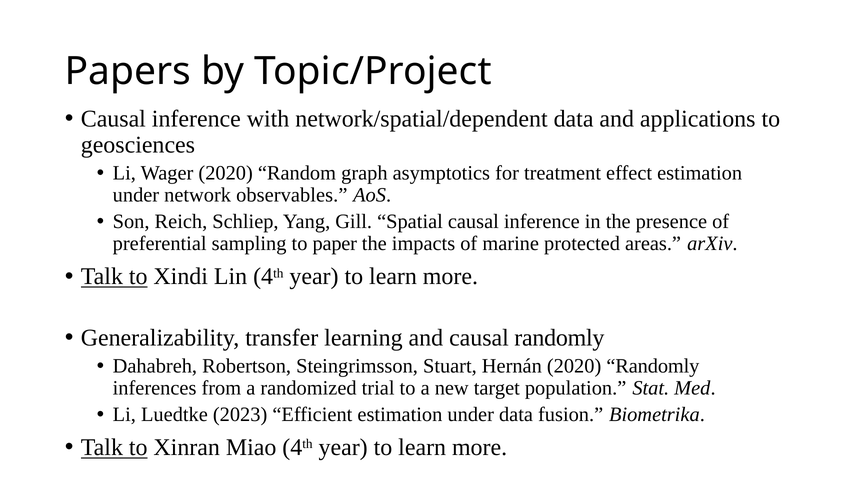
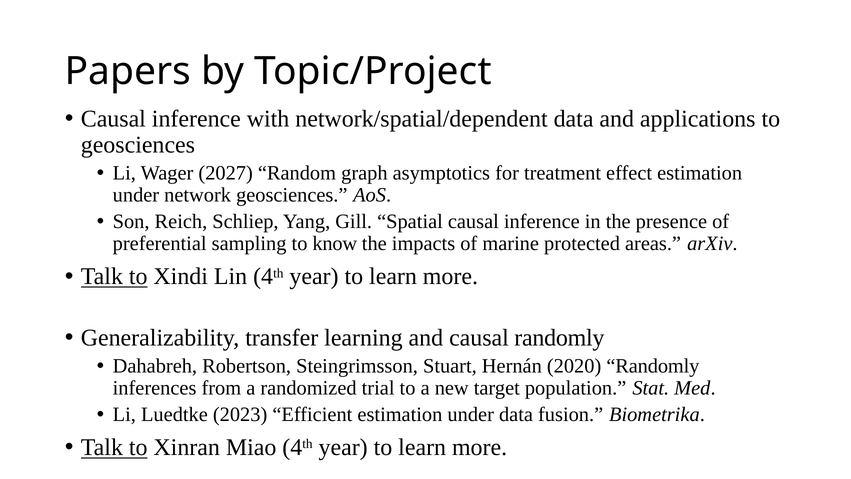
Wager 2020: 2020 -> 2027
network observables: observables -> geosciences
paper: paper -> know
